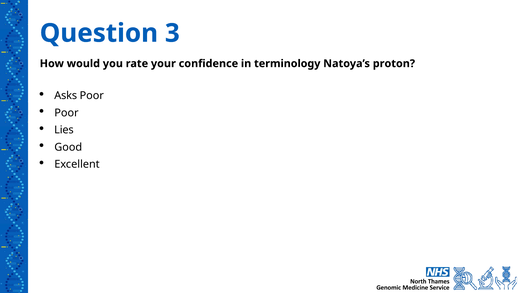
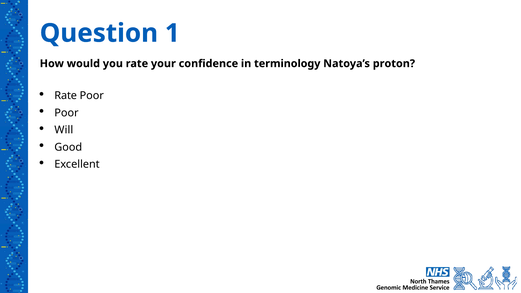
3: 3 -> 1
Asks at (66, 96): Asks -> Rate
Lies: Lies -> Will
